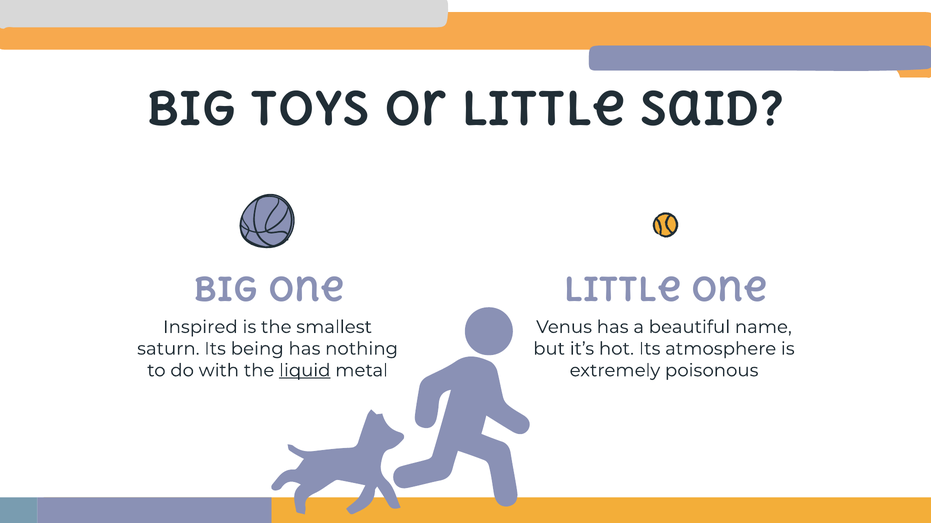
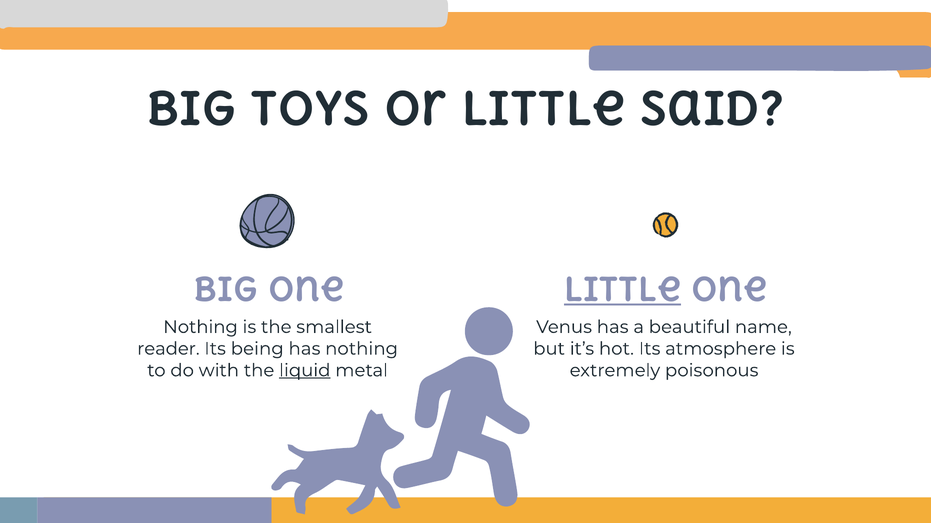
little at (622, 291) underline: none -> present
Inspired at (200, 327): Inspired -> Nothing
saturn: saturn -> reader
